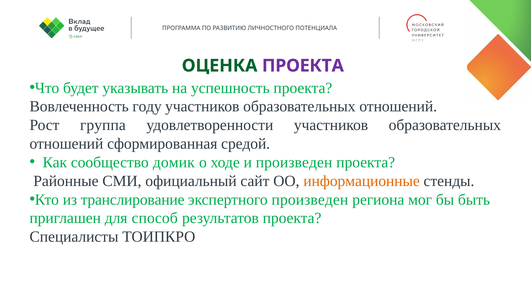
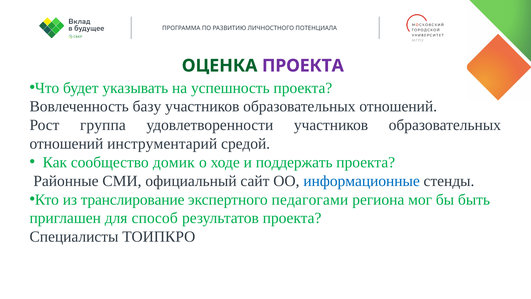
году: году -> базу
сформированная: сформированная -> инструментарий
и произведен: произведен -> поддержать
информационные colour: orange -> blue
экспертного произведен: произведен -> педагогами
